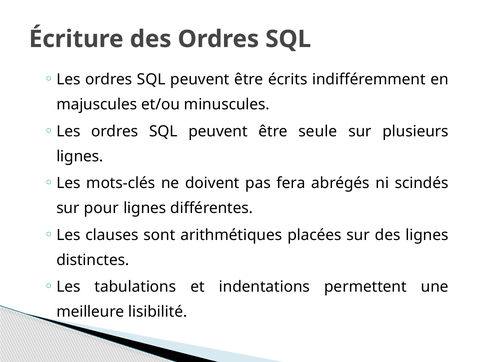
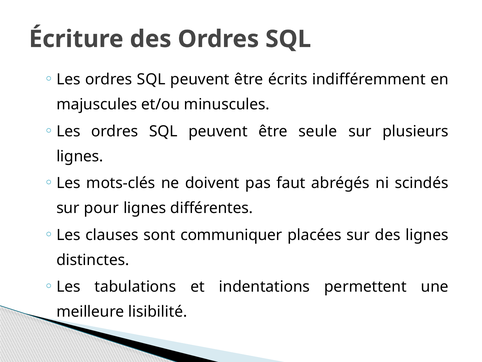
fera: fera -> faut
arithmétiques: arithmétiques -> communiquer
